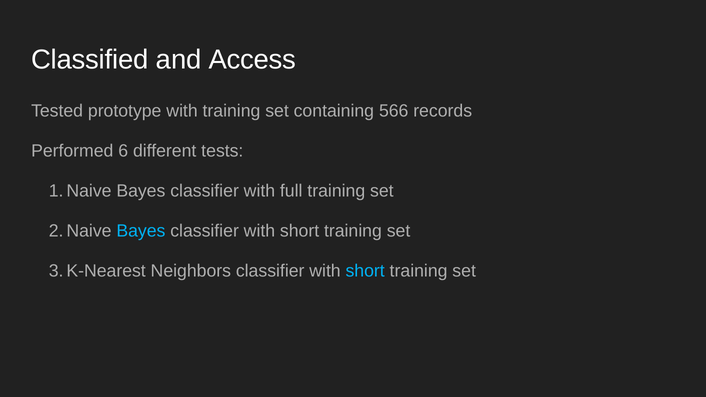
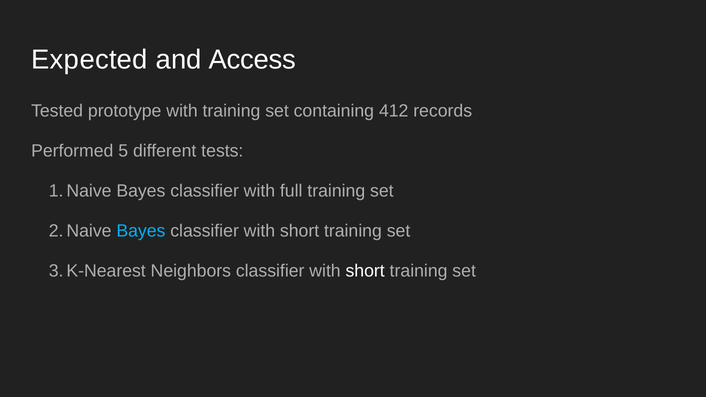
Classified: Classified -> Expected
566: 566 -> 412
6: 6 -> 5
short at (365, 271) colour: light blue -> white
